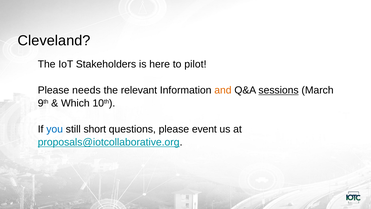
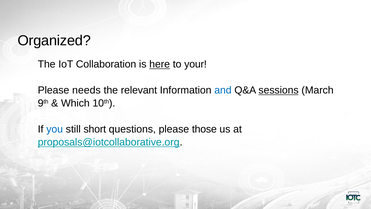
Cleveland: Cleveland -> Organized
Stakeholders: Stakeholders -> Collaboration
here underline: none -> present
pilot: pilot -> your
and colour: orange -> blue
event: event -> those
